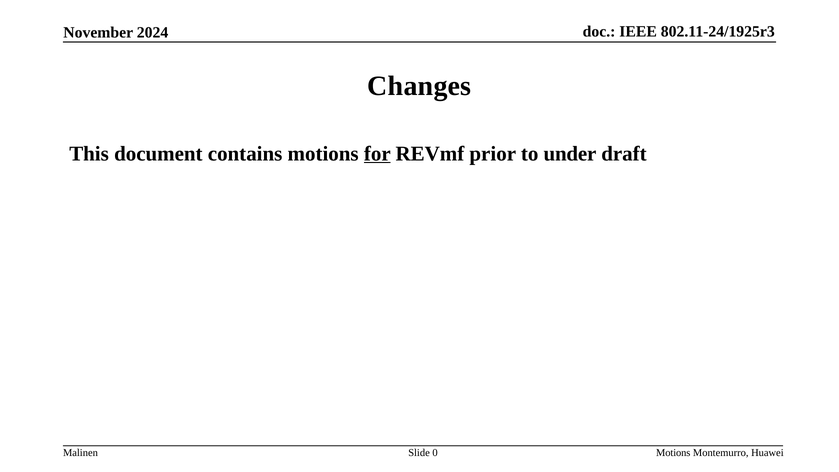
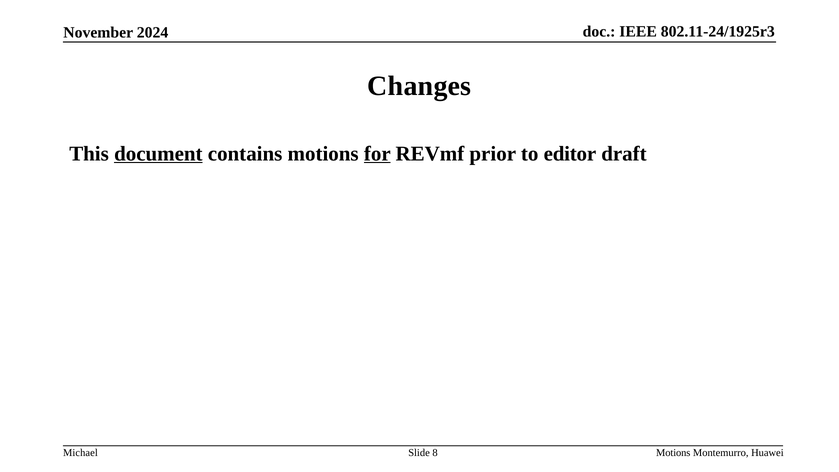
document underline: none -> present
under: under -> editor
Malinen: Malinen -> Michael
0: 0 -> 8
